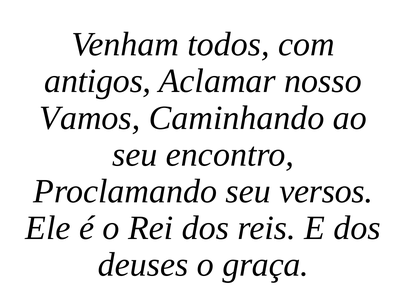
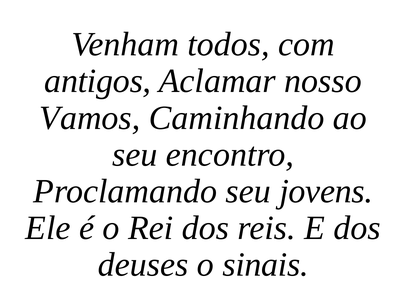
versos: versos -> jovens
graça: graça -> sinais
